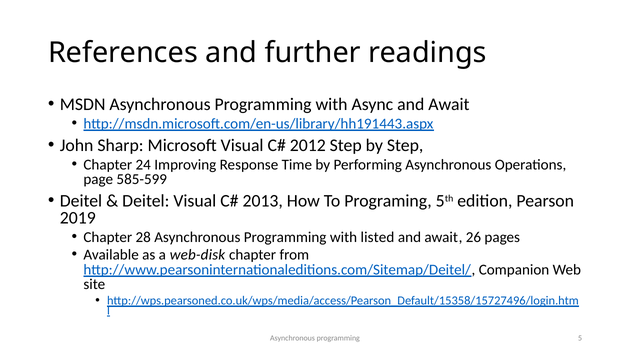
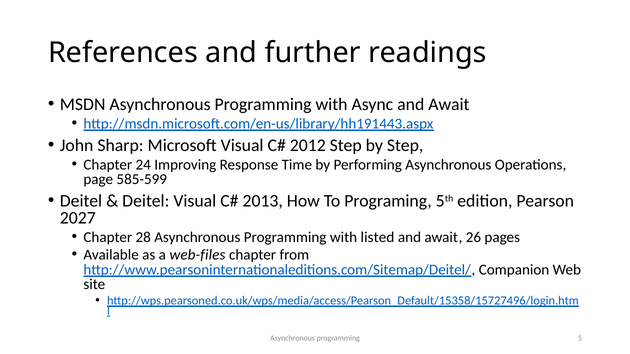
2019: 2019 -> 2027
web-disk: web-disk -> web-files
